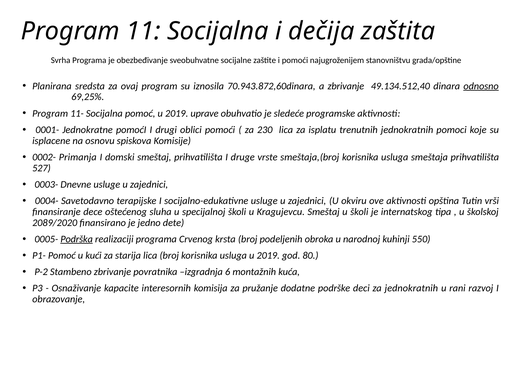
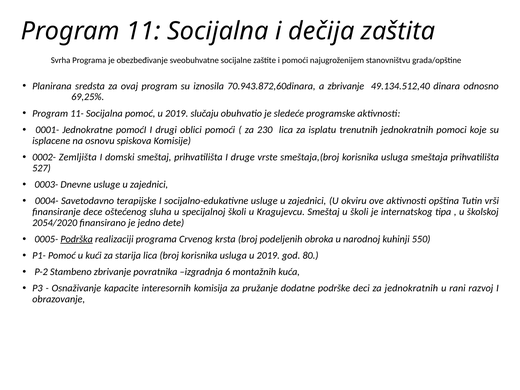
odnosno underline: present -> none
uprave: uprave -> slučaju
Primanja: Primanja -> Zemljišta
2089/2020: 2089/2020 -> 2054/2020
